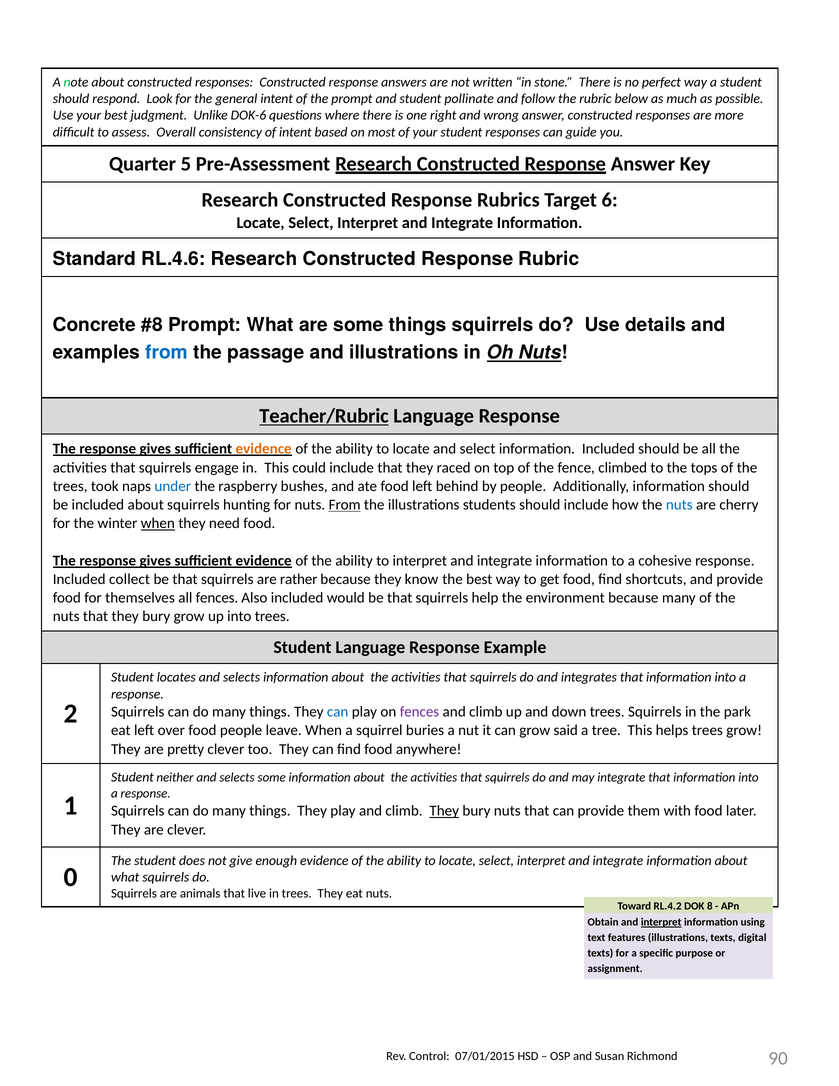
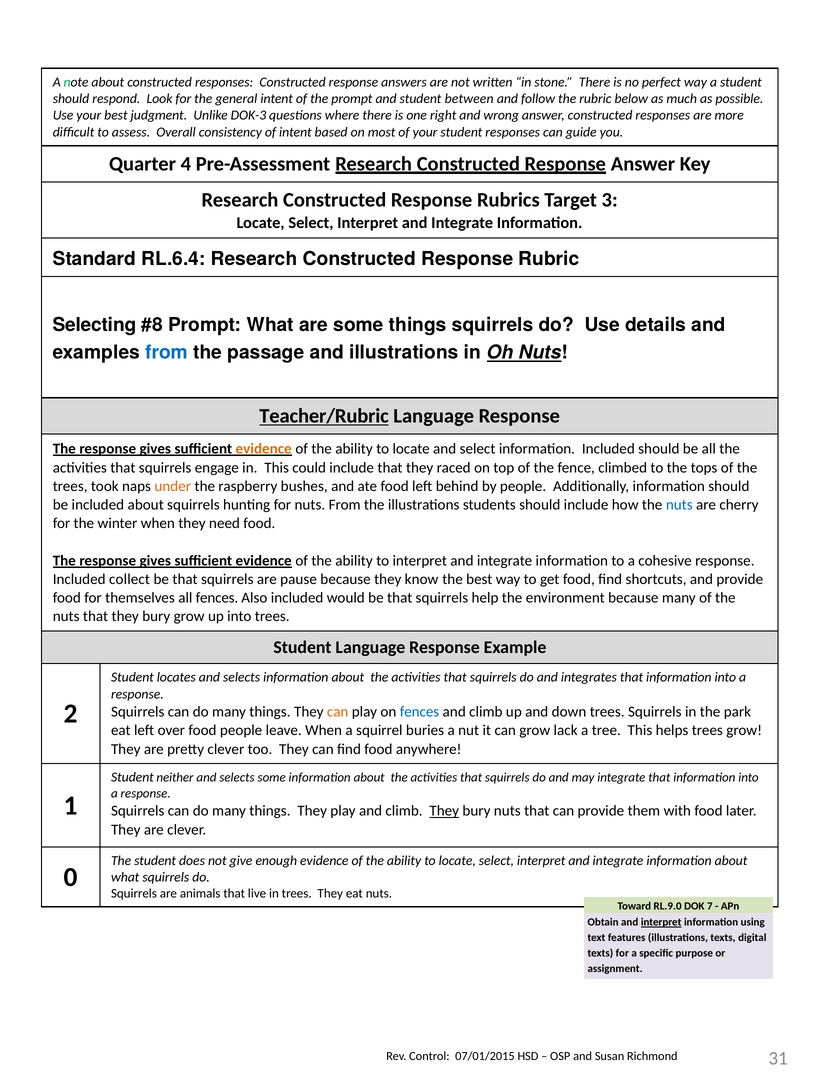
pollinate: pollinate -> between
DOK-6: DOK-6 -> DOK-3
5: 5 -> 4
6: 6 -> 3
RL.4.6: RL.4.6 -> RL.6.4
Concrete: Concrete -> Selecting
under colour: blue -> orange
From at (345, 505) underline: present -> none
when at (158, 523) underline: present -> none
rather: rather -> pause
can at (338, 712) colour: blue -> orange
fences at (420, 712) colour: purple -> blue
said: said -> lack
RL.4.2: RL.4.2 -> RL.9.0
8: 8 -> 7
90: 90 -> 31
